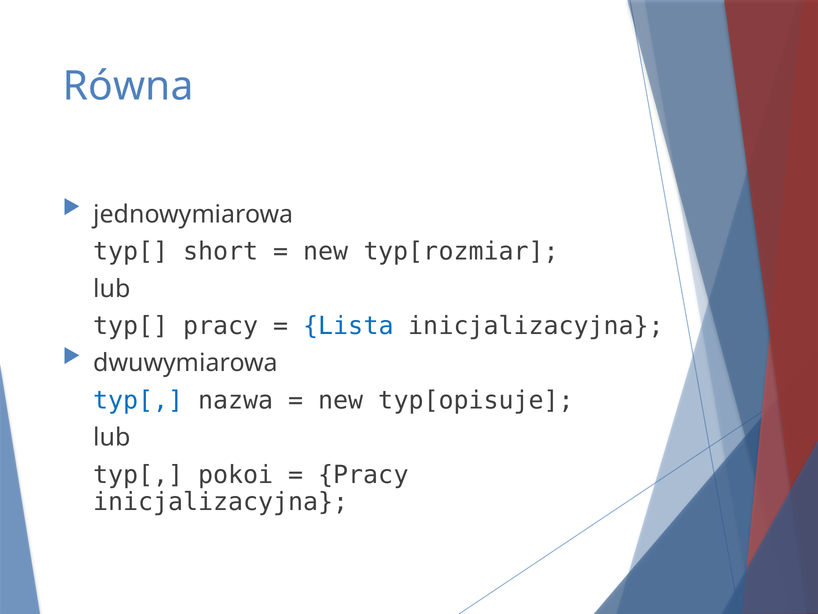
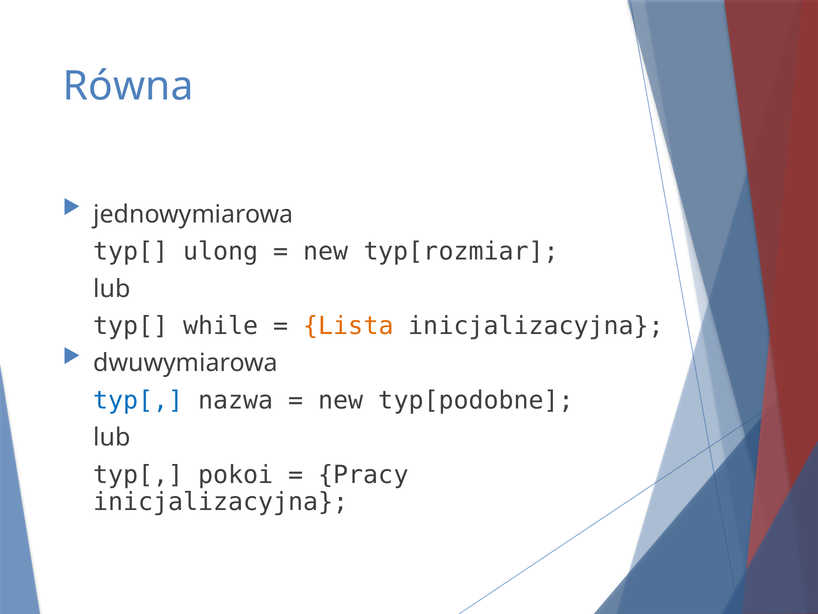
short: short -> ulong
typ[ pracy: pracy -> while
Lista colour: blue -> orange
typ[opisuje: typ[opisuje -> typ[podobne
